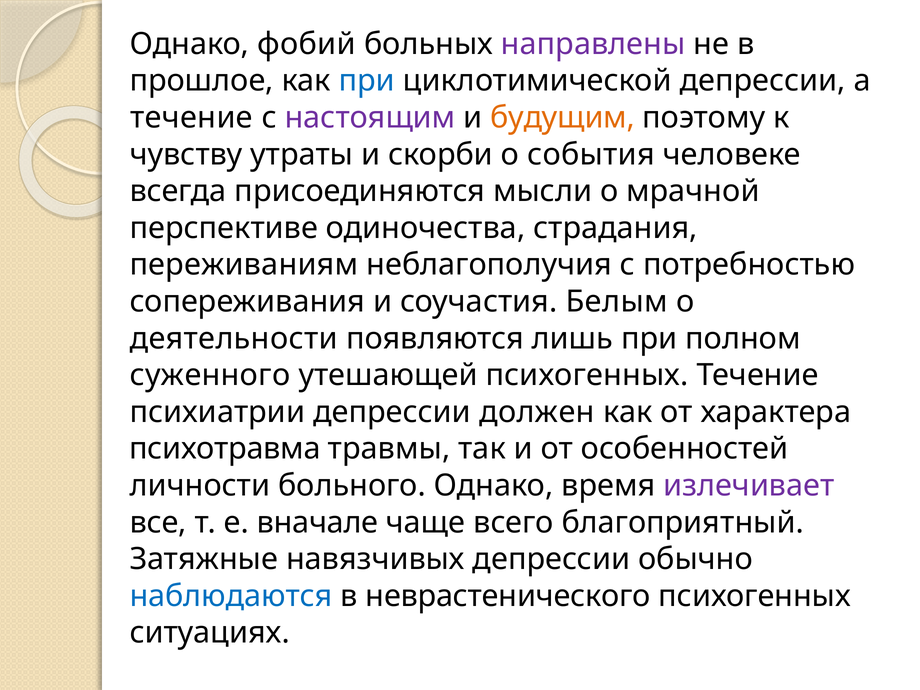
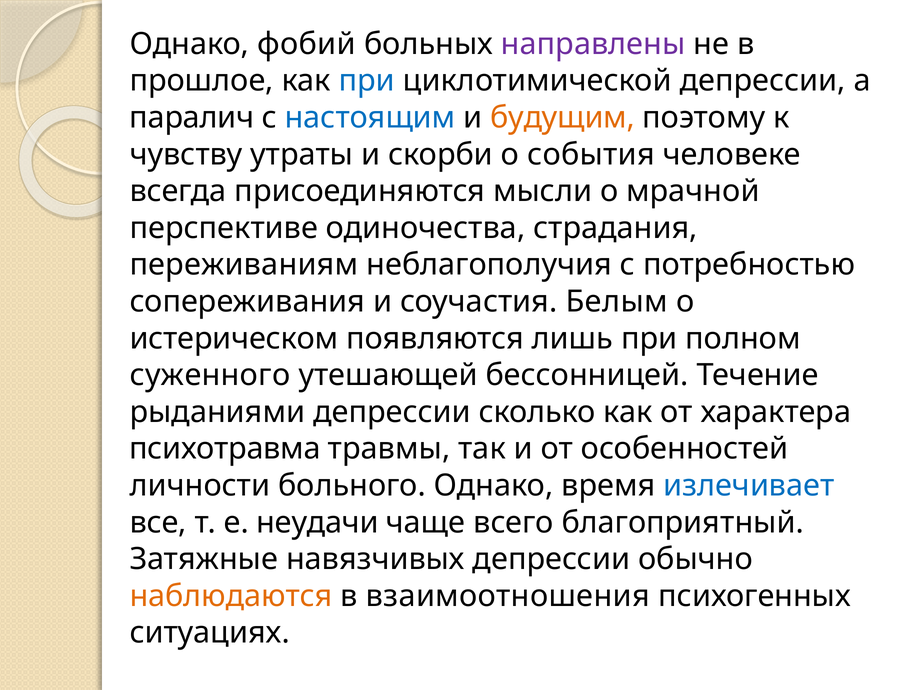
течение at (192, 118): течение -> паралич
настоящим colour: purple -> blue
деятельности: деятельности -> истерическом
утешающей психогенных: психогенных -> бессонницей
психиатрии: психиатрии -> рыданиями
должен: должен -> сколько
излечивает colour: purple -> blue
вначале: вначале -> неудачи
наблюдаются colour: blue -> orange
неврастенического: неврастенического -> взаимоотношения
